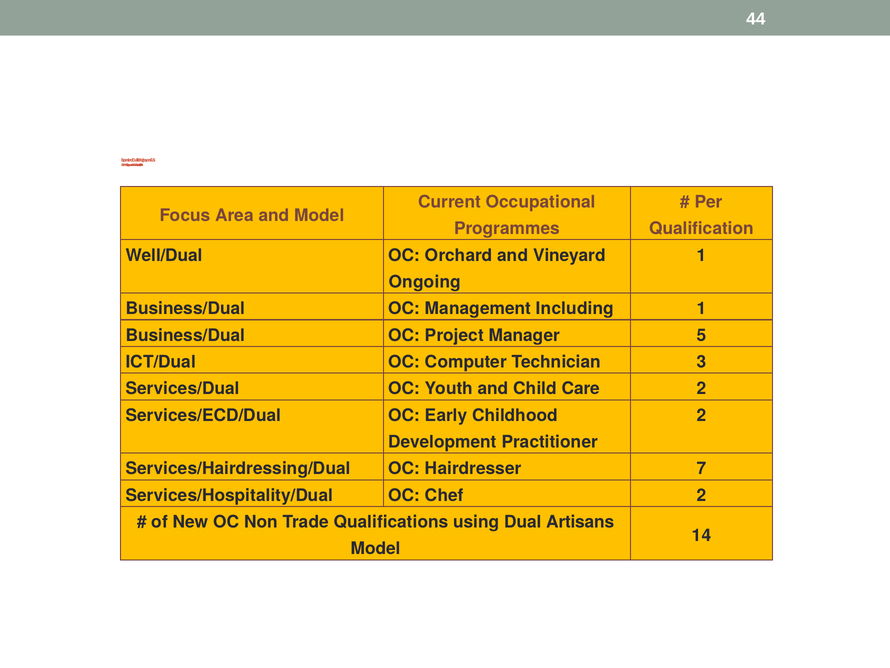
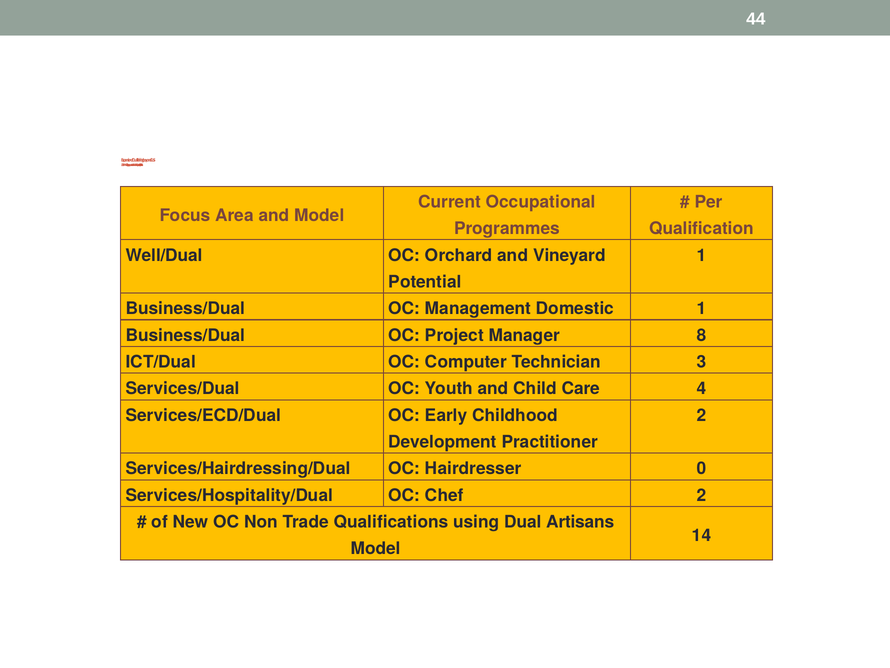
Ongoing: Ongoing -> Potential
Including: Including -> Domestic
5: 5 -> 8
Care 2: 2 -> 4
7: 7 -> 0
